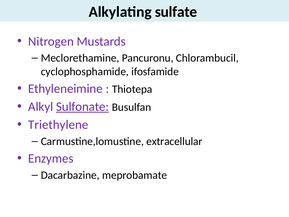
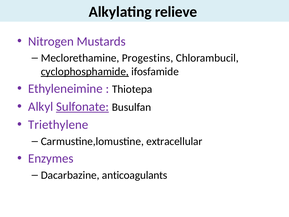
sulfate: sulfate -> relieve
Pancuronu: Pancuronu -> Progestins
cyclophosphamide underline: none -> present
meprobamate: meprobamate -> anticoagulants
